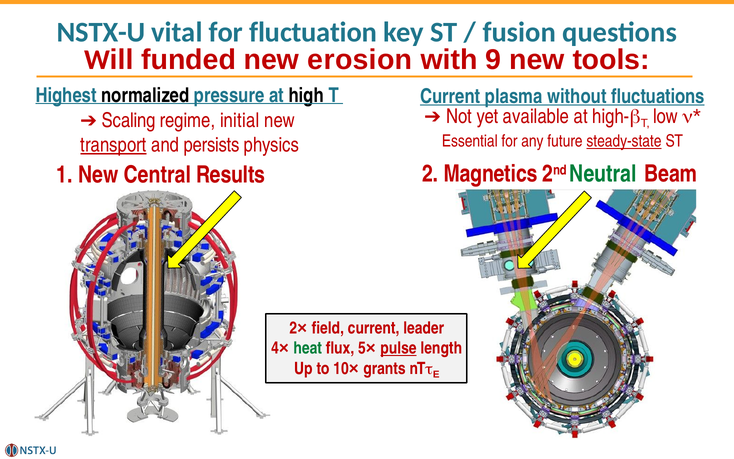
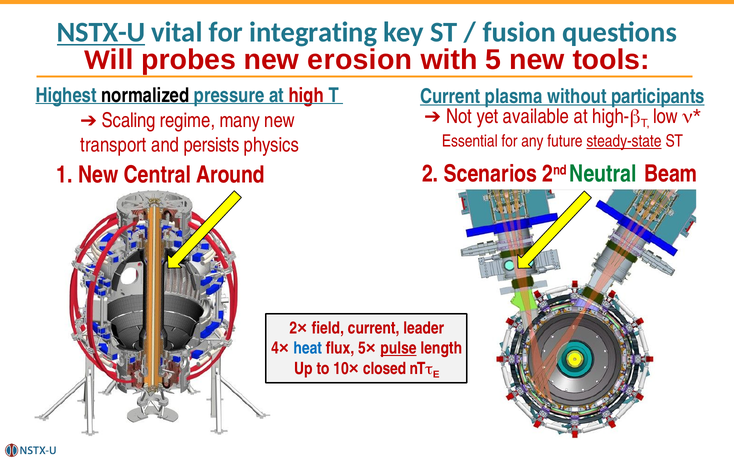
NSTX-U underline: none -> present
fluctuation: fluctuation -> integrating
funded: funded -> probes
9: 9 -> 5
high colour: black -> red
fluctuations: fluctuations -> participants
initial: initial -> many
transport underline: present -> none
Magnetics: Magnetics -> Scenarios
Results: Results -> Around
heat colour: green -> blue
grants: grants -> closed
